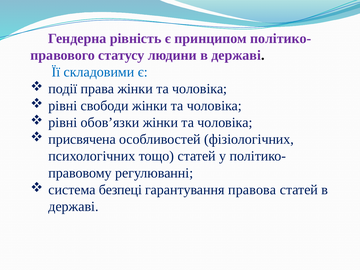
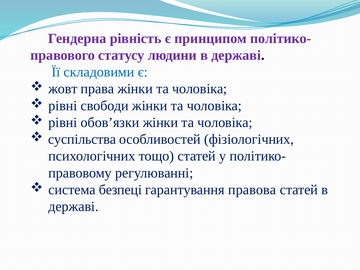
події: події -> жовт
присвячена: присвячена -> суспільства
